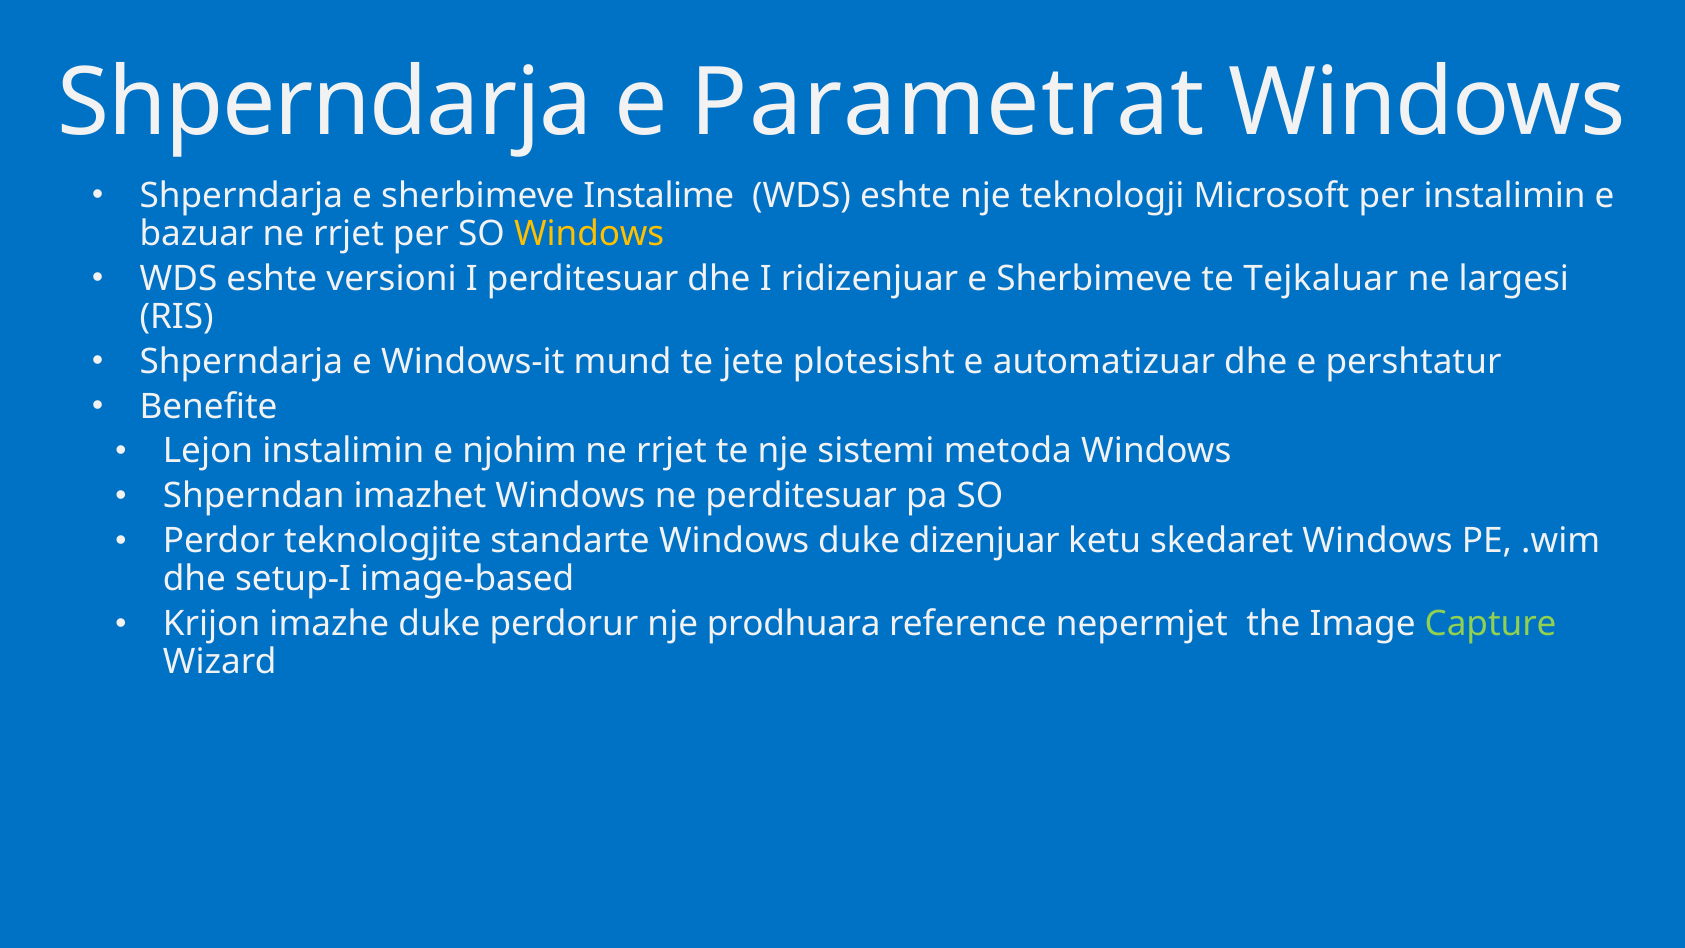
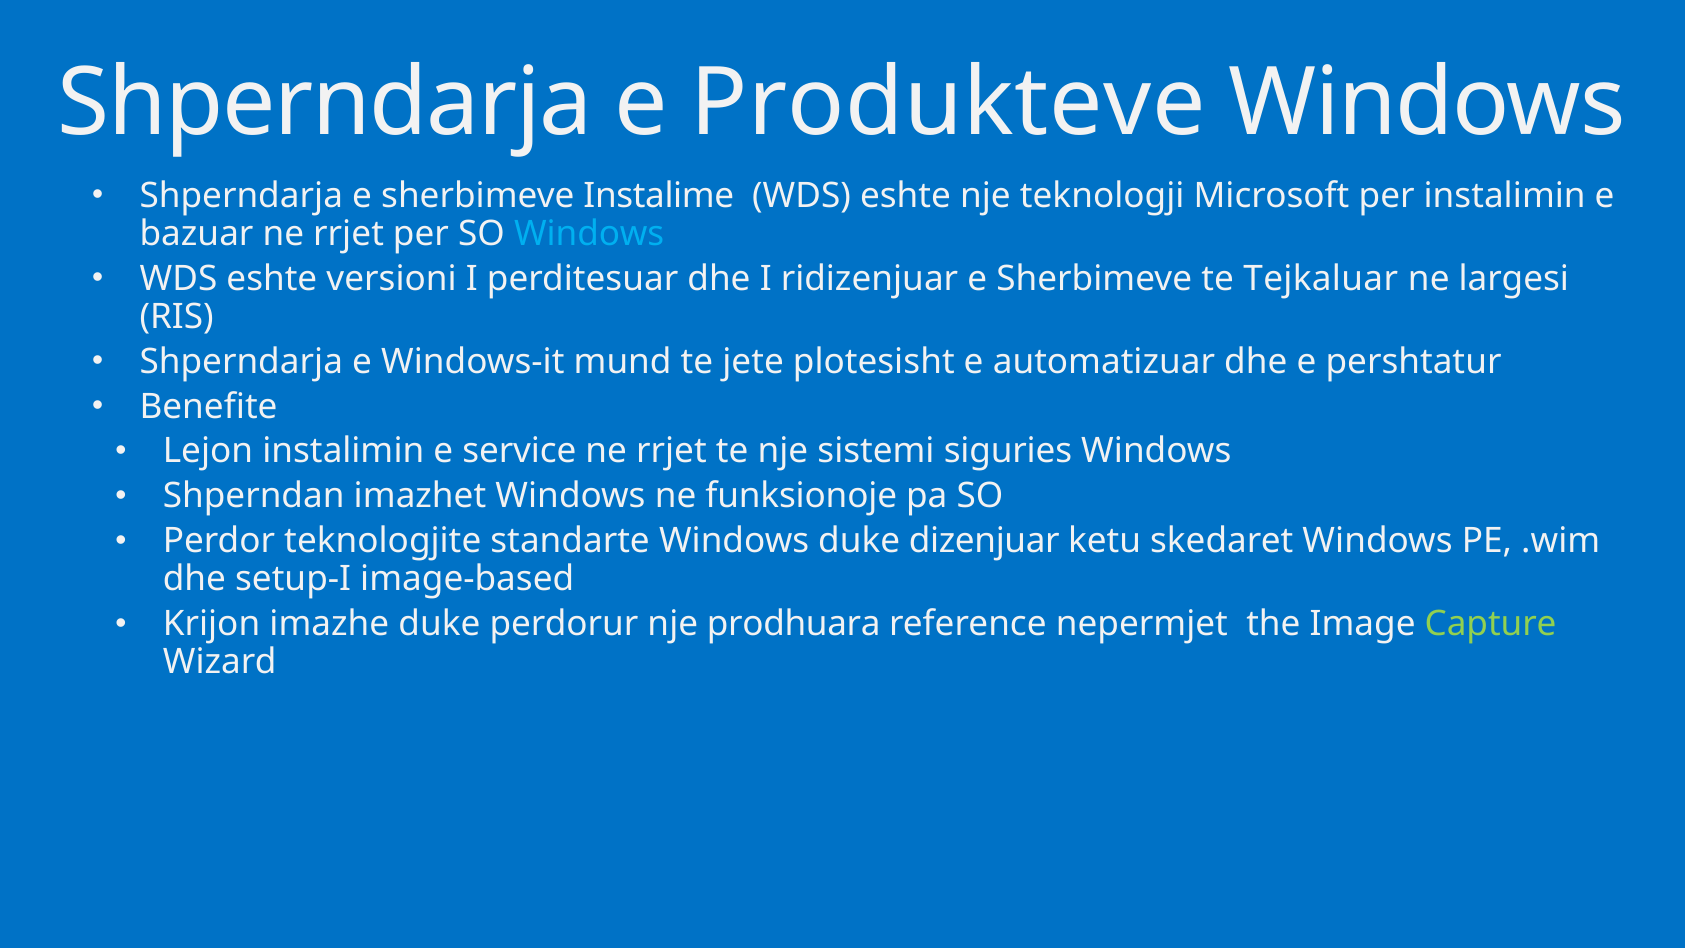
Parametrat: Parametrat -> Produkteve
Windows at (589, 234) colour: yellow -> light blue
njohim: njohim -> service
metoda: metoda -> siguries
ne perditesuar: perditesuar -> funksionoje
